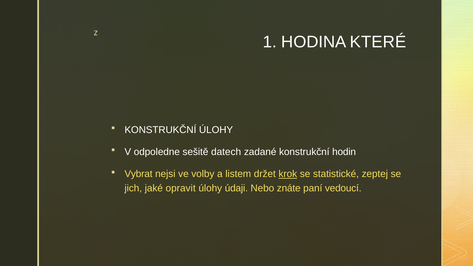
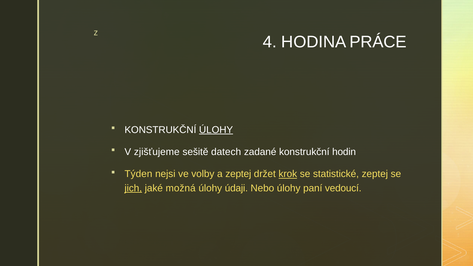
1: 1 -> 4
KTERÉ: KTERÉ -> PRÁCE
ÚLOHY at (216, 130) underline: none -> present
odpoledne: odpoledne -> zjišťujeme
Vybrat: Vybrat -> Týden
a listem: listem -> zeptej
jich underline: none -> present
opravit: opravit -> možná
Nebo znáte: znáte -> úlohy
